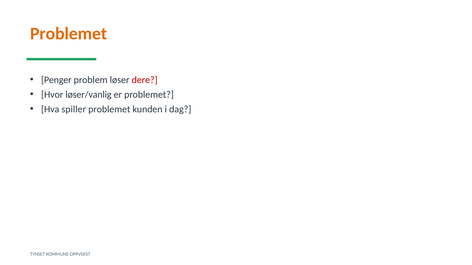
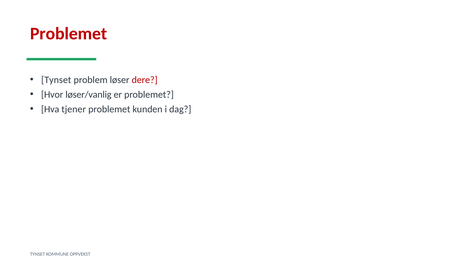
Problemet at (69, 34) colour: orange -> red
Penger at (56, 80): Penger -> Tynset
spiller: spiller -> tjener
